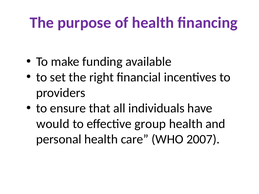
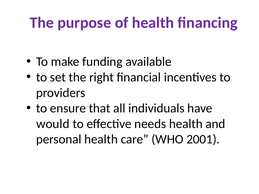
group: group -> needs
2007: 2007 -> 2001
